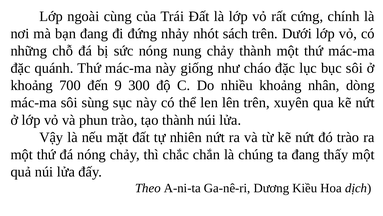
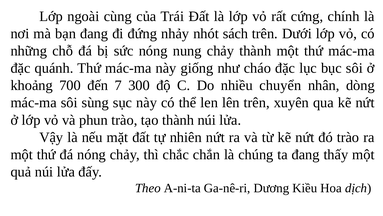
9: 9 -> 7
nhiều khoảng: khoảng -> chuyển
